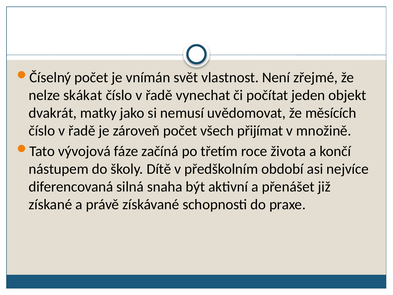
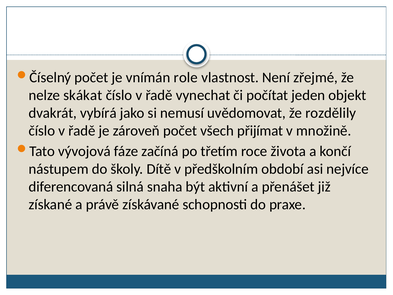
svět: svět -> role
matky: matky -> vybírá
měsících: měsících -> rozdělily
